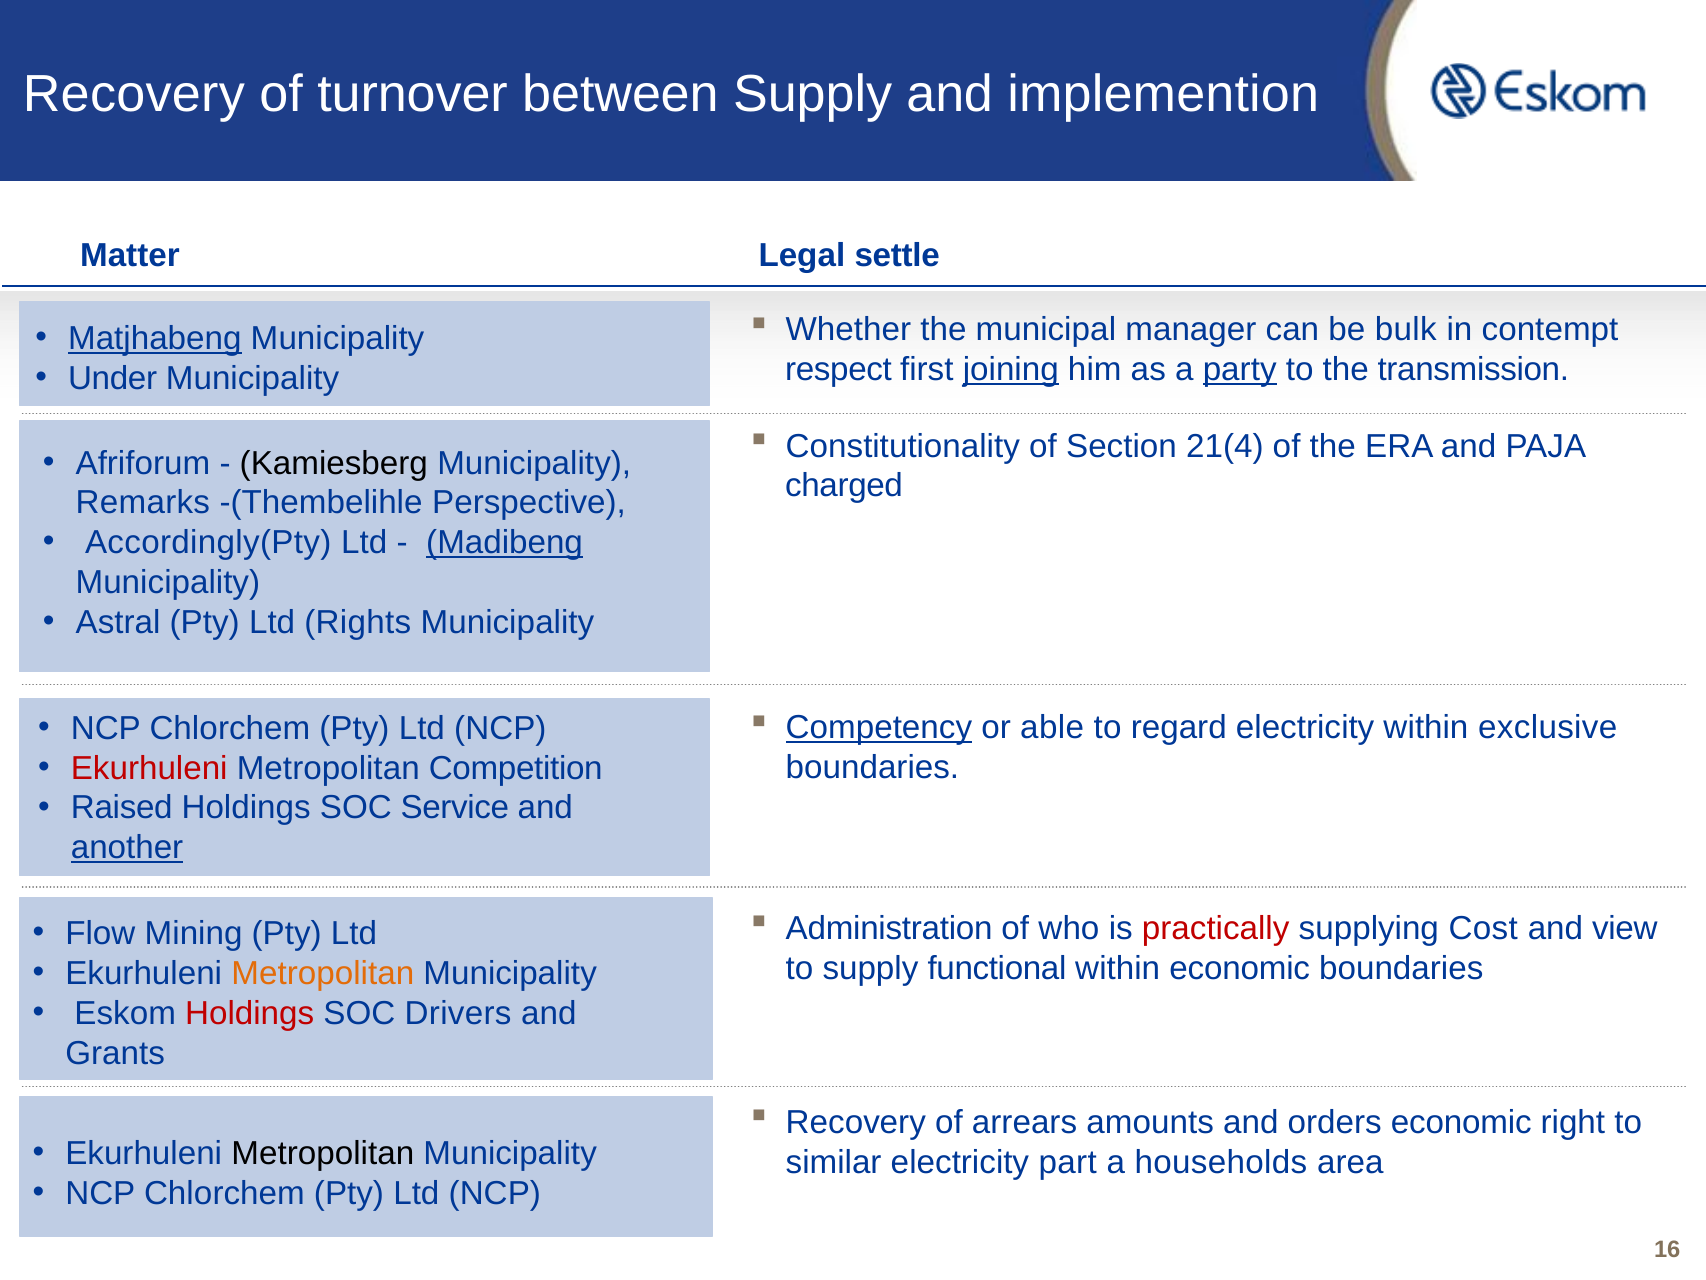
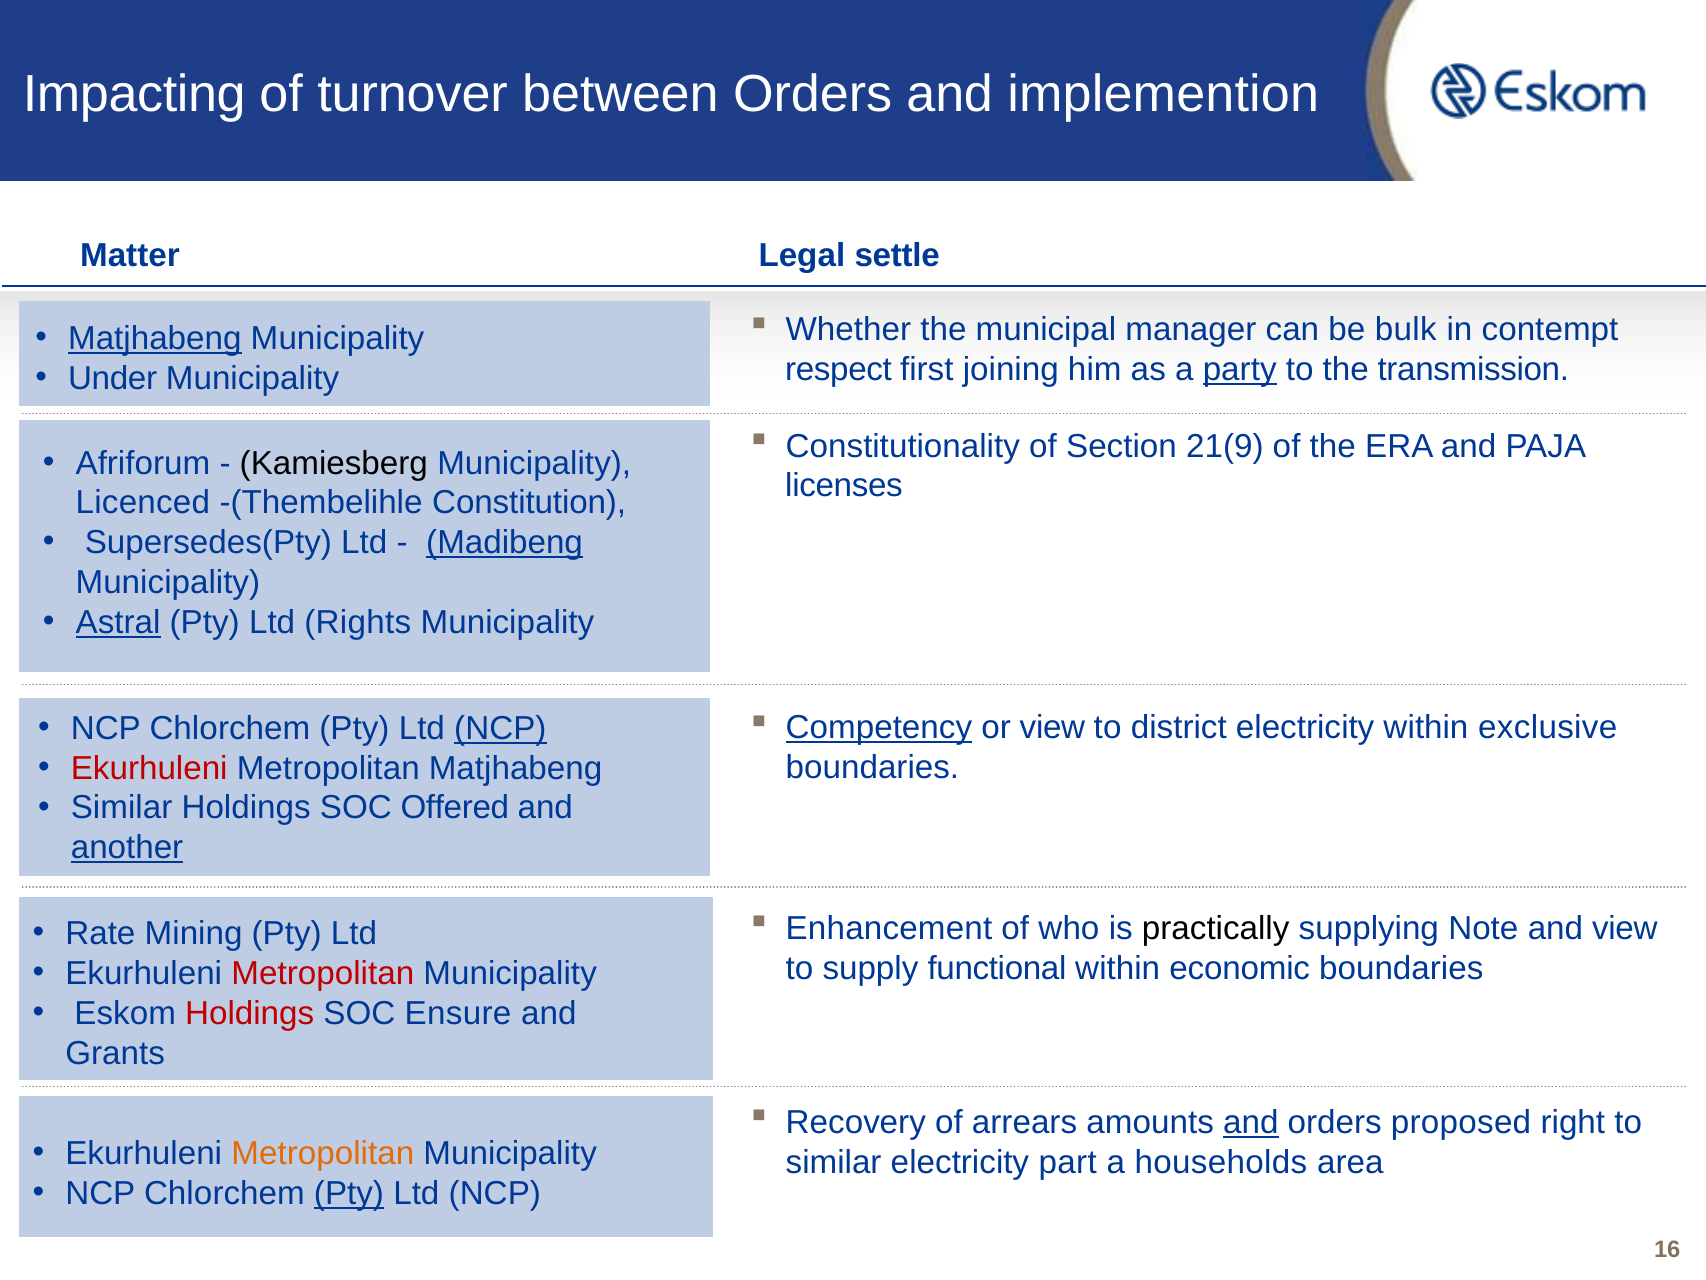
Recovery at (134, 94): Recovery -> Impacting
between Supply: Supply -> Orders
joining underline: present -> none
21(4: 21(4 -> 21(9
charged: charged -> licenses
Remarks: Remarks -> Licenced
Perspective: Perspective -> Constitution
Accordingly(Pty: Accordingly(Pty -> Supersedes(Pty
Astral underline: none -> present
or able: able -> view
regard: regard -> district
NCP at (500, 728) underline: none -> present
Metropolitan Competition: Competition -> Matjhabeng
Raised at (122, 808): Raised -> Similar
Service: Service -> Offered
Administration: Administration -> Enhancement
practically colour: red -> black
Cost: Cost -> Note
Flow: Flow -> Rate
Metropolitan at (323, 973) colour: orange -> red
Drivers: Drivers -> Ensure
and at (1251, 1122) underline: none -> present
orders economic: economic -> proposed
Metropolitan at (323, 1153) colour: black -> orange
Pty at (349, 1193) underline: none -> present
